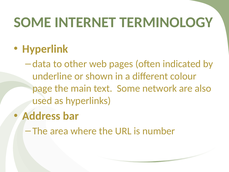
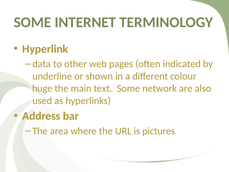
page: page -> huge
number: number -> pictures
